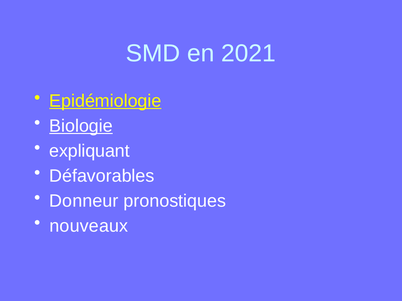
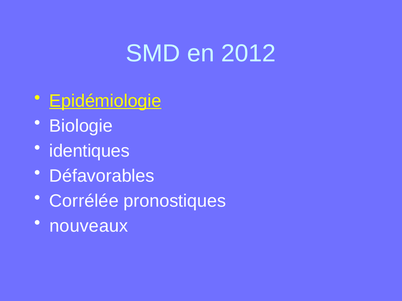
2021: 2021 -> 2012
Biologie underline: present -> none
expliquant: expliquant -> identiques
Donneur: Donneur -> Corrélée
